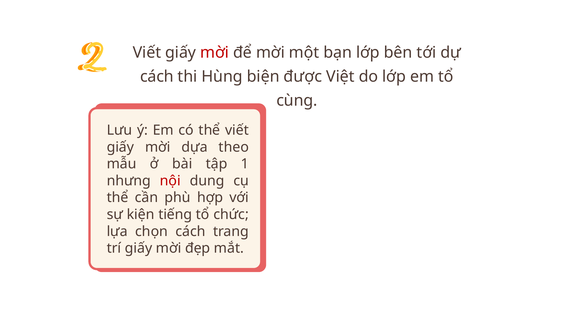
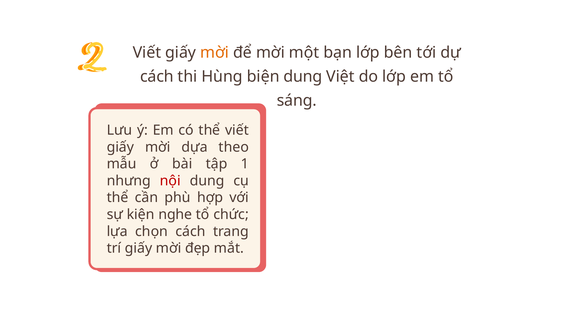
mời at (215, 53) colour: red -> orange
biện được: được -> dung
cùng: cùng -> sáng
tiếng: tiếng -> nghe
